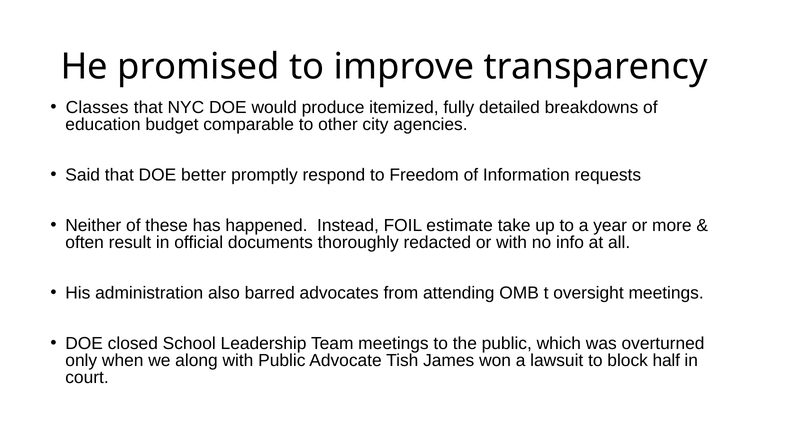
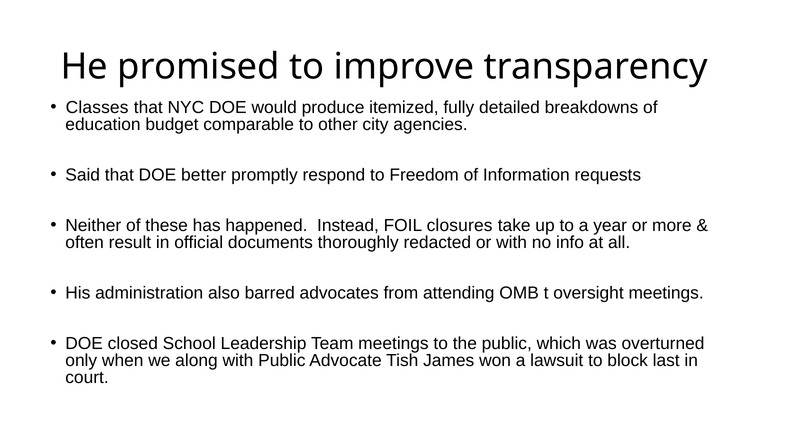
estimate: estimate -> closures
half: half -> last
